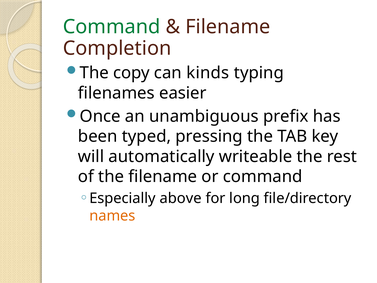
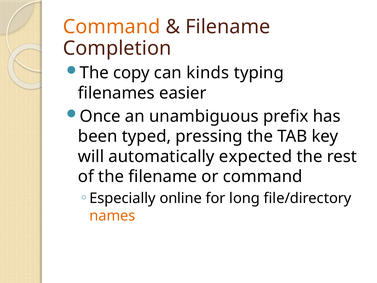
Command at (112, 27) colour: green -> orange
writeable: writeable -> expected
above: above -> online
